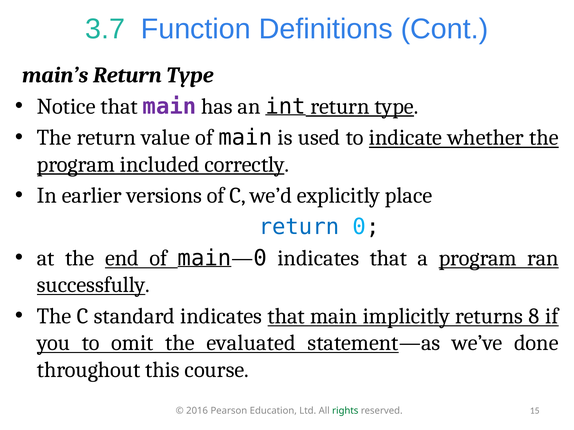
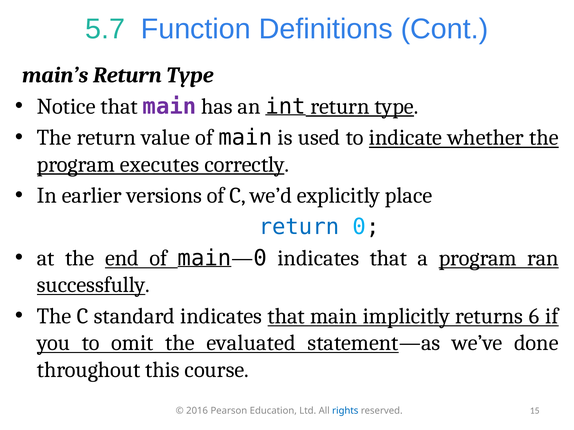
3.7: 3.7 -> 5.7
included: included -> executes
8: 8 -> 6
rights colour: green -> blue
